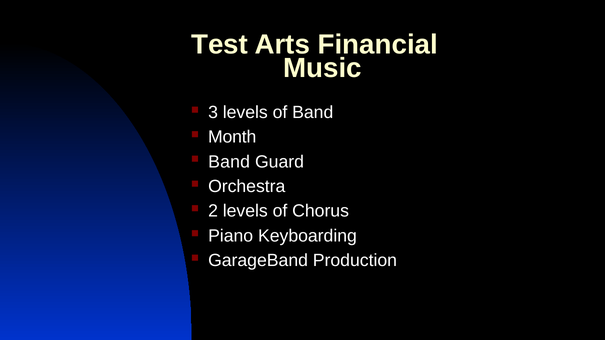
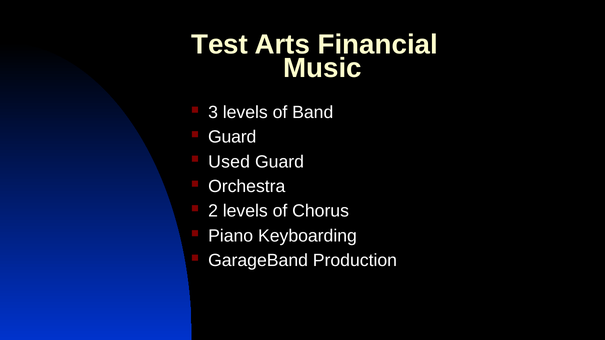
Month at (232, 137): Month -> Guard
Band at (229, 162): Band -> Used
